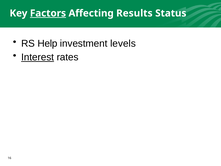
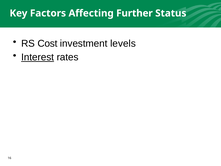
Factors underline: present -> none
Results: Results -> Further
Help: Help -> Cost
